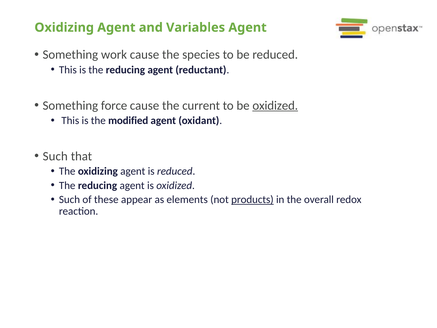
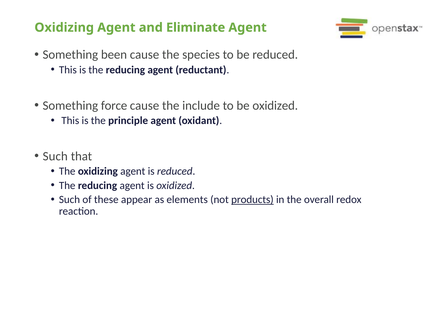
Variables: Variables -> Eliminate
work: work -> been
current: current -> include
oxidized at (275, 105) underline: present -> none
modified: modified -> principle
